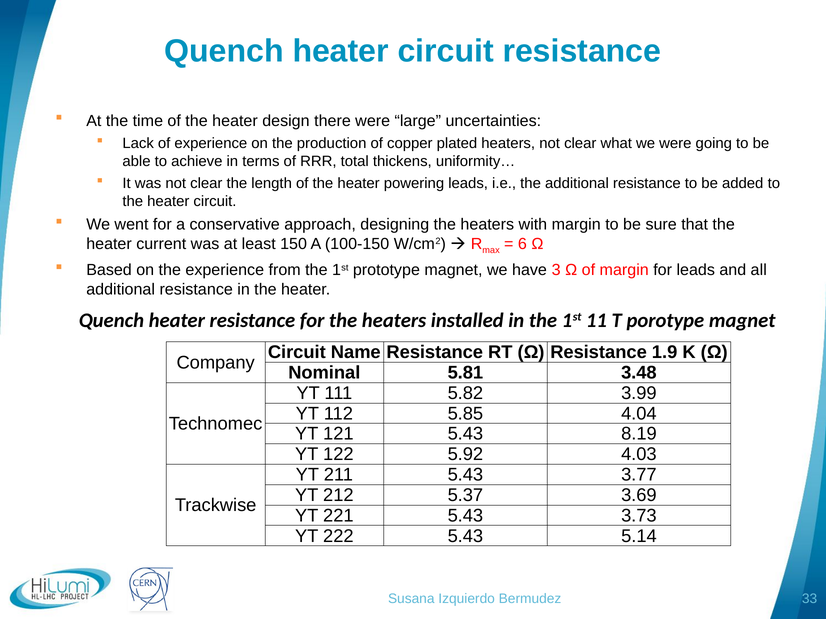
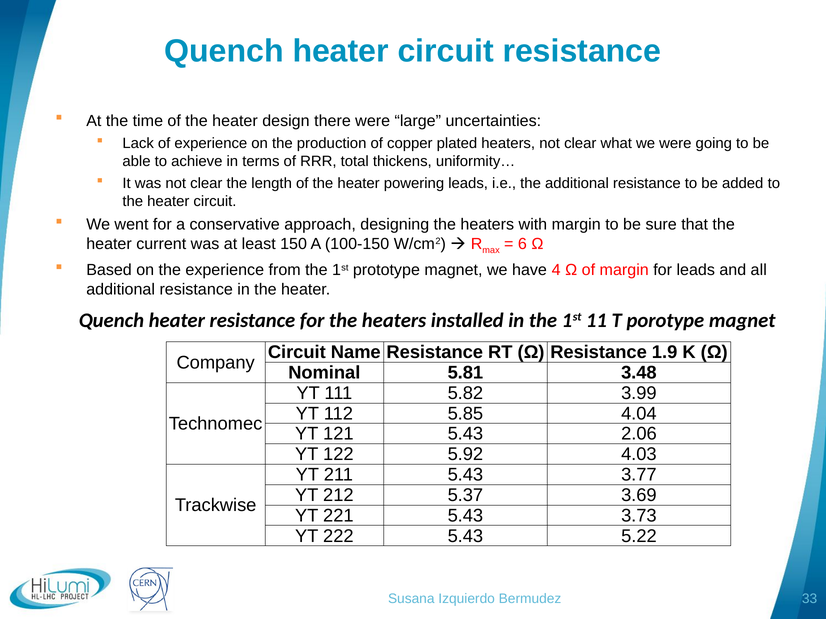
3: 3 -> 4
8.19: 8.19 -> 2.06
5.14: 5.14 -> 5.22
